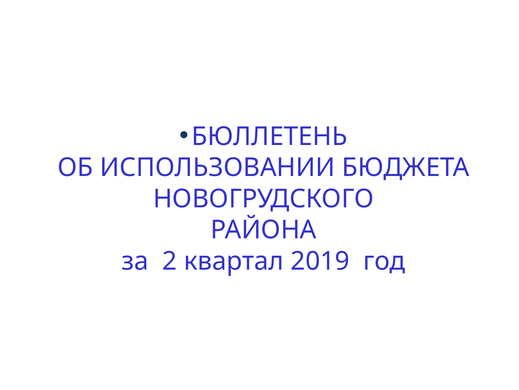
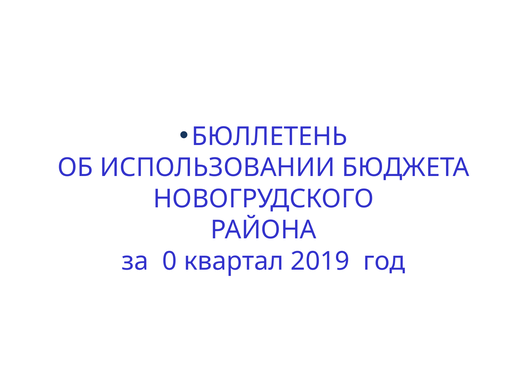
2: 2 -> 0
